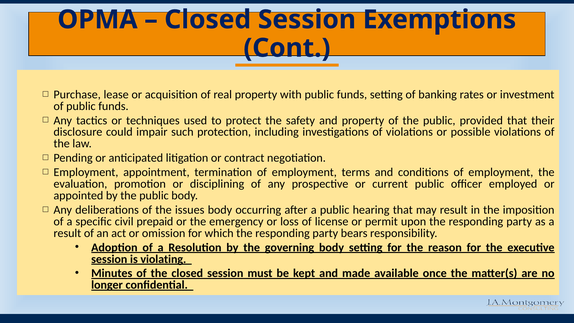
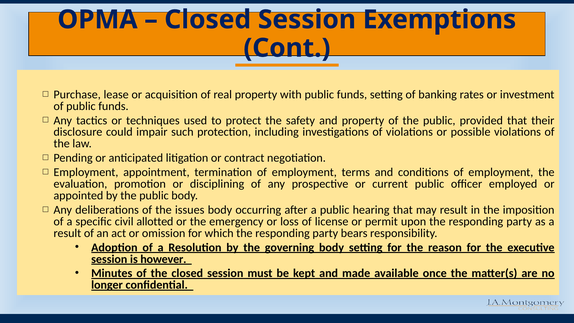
prepaid: prepaid -> allotted
violating: violating -> however
